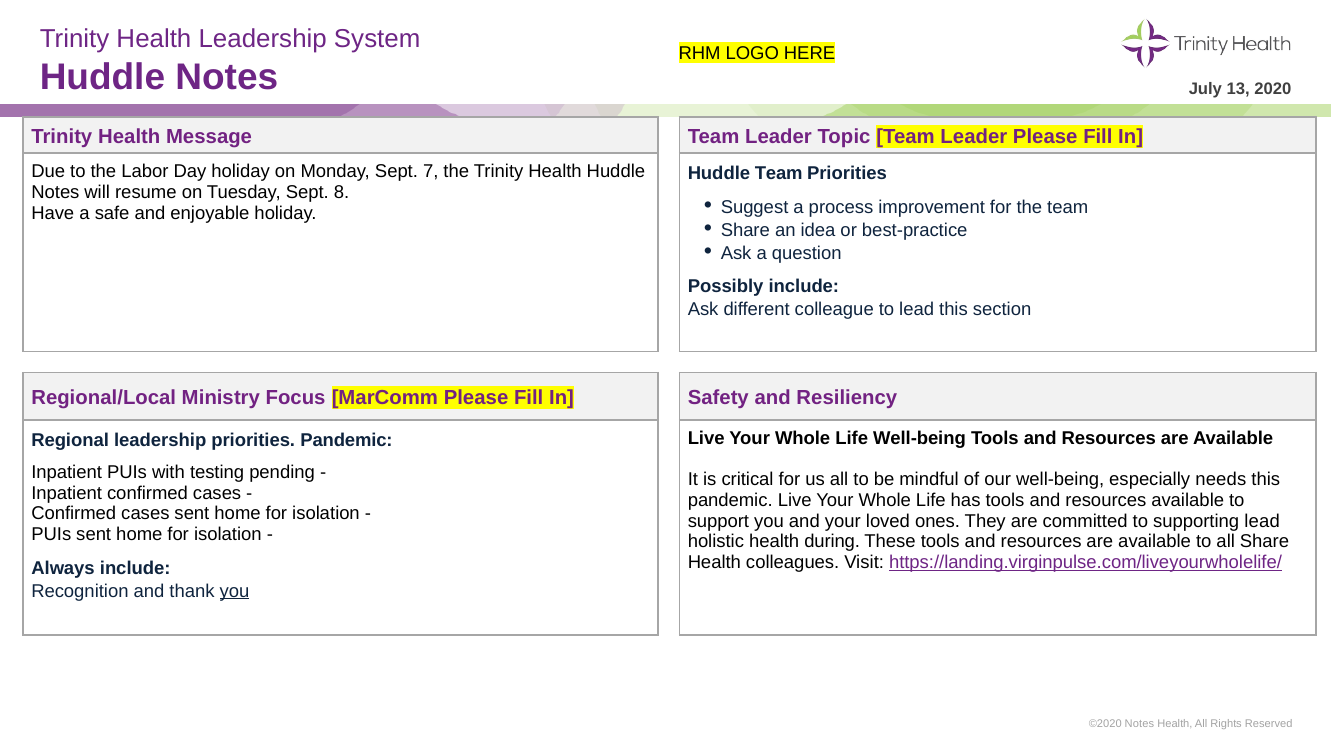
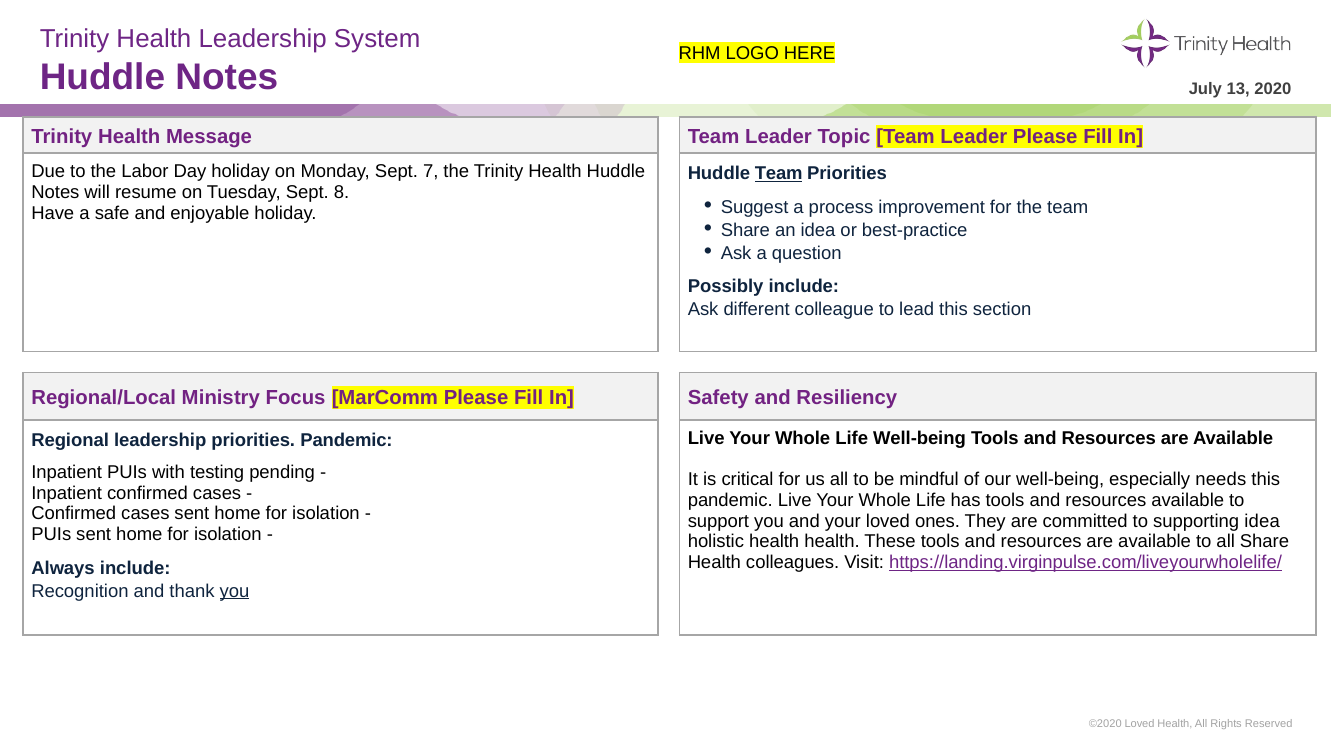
Team at (779, 174) underline: none -> present
supporting lead: lead -> idea
health during: during -> health
©2020 Notes: Notes -> Loved
